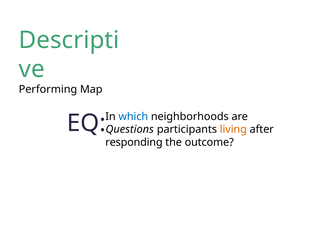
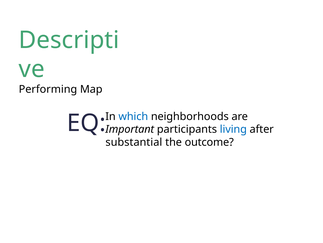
Questions: Questions -> Important
living colour: orange -> blue
responding: responding -> substantial
